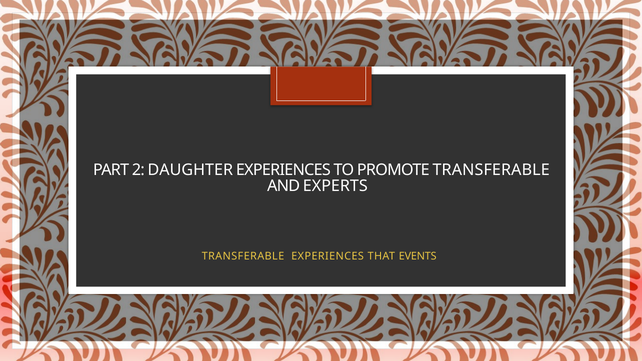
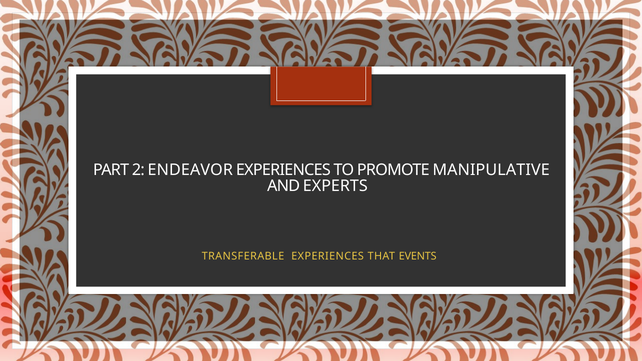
DAUGHTER: DAUGHTER -> ENDEAVOR
PROMOTE TRANSFERABLE: TRANSFERABLE -> MANIPULATIVE
